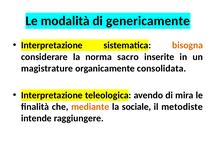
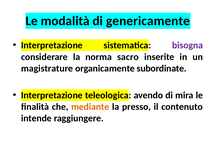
bisogna colour: orange -> purple
consolidata: consolidata -> subordinate
sociale: sociale -> presso
metodiste: metodiste -> contenuto
